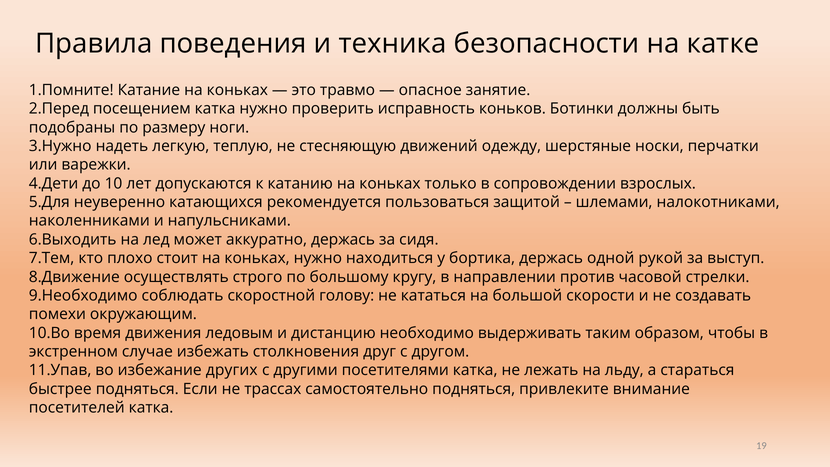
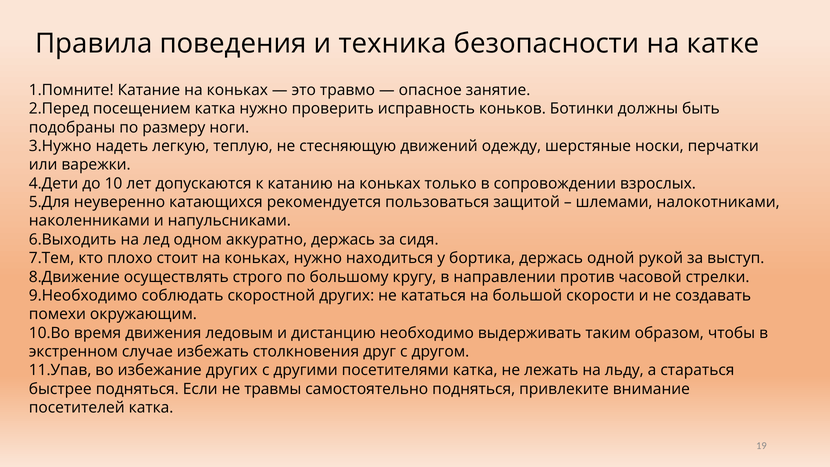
может: может -> одном
скоростной голову: голову -> других
трассах: трассах -> травмы
